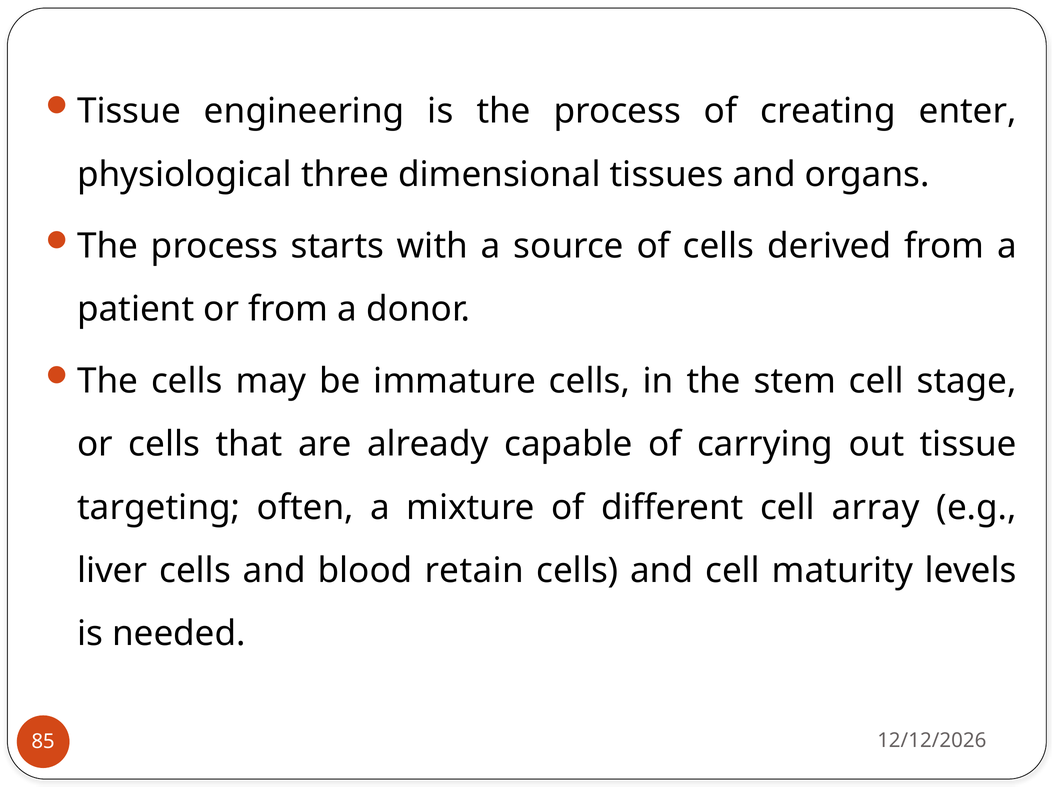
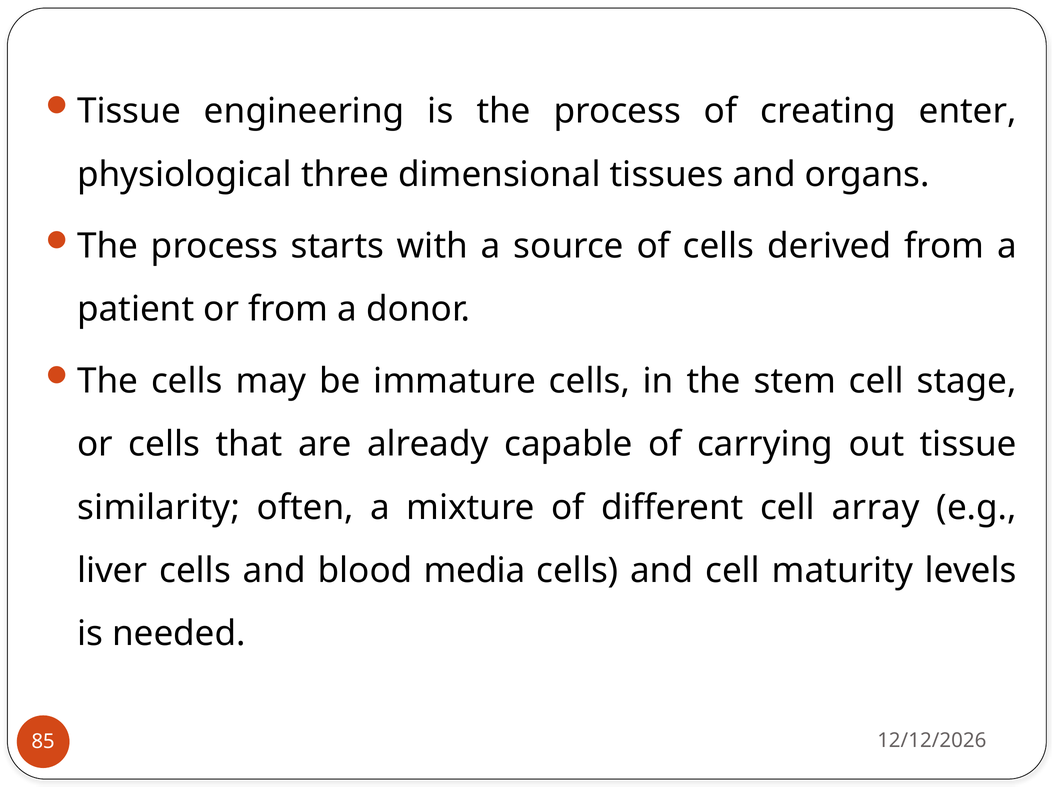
targeting: targeting -> similarity
retain: retain -> media
